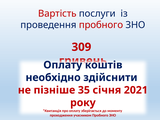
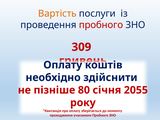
Вартість colour: red -> orange
35: 35 -> 80
2021: 2021 -> 2055
